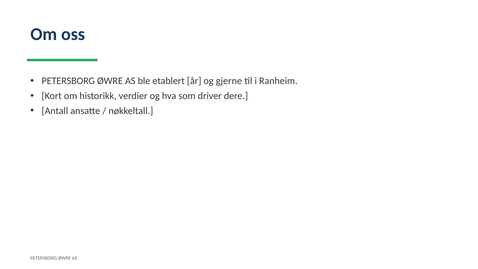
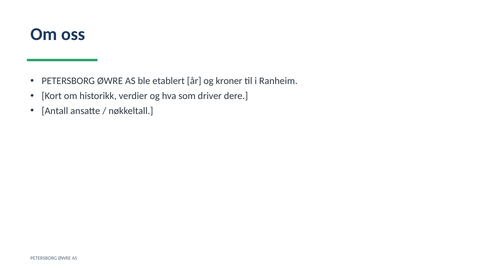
gjerne: gjerne -> kroner
